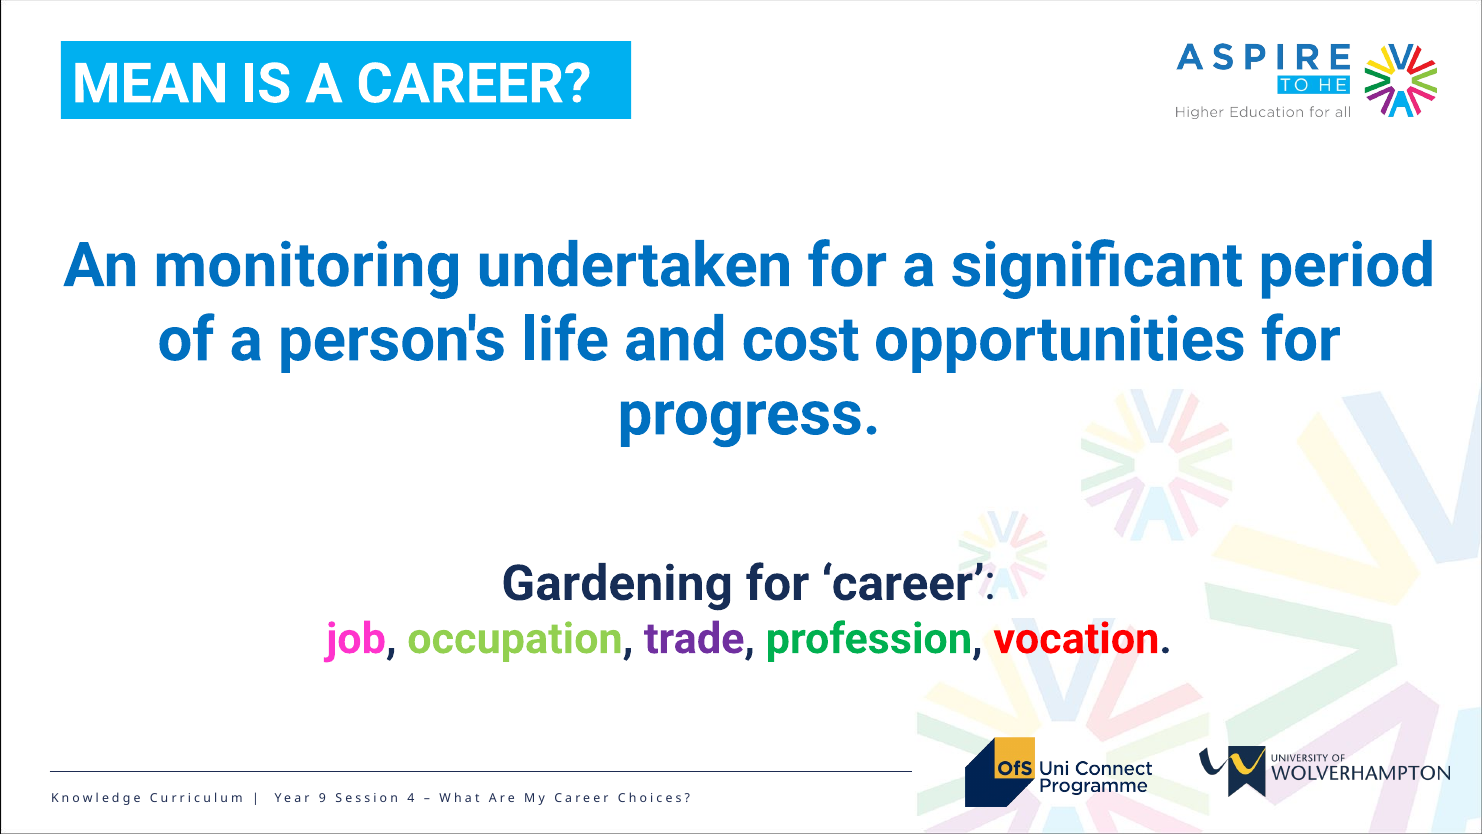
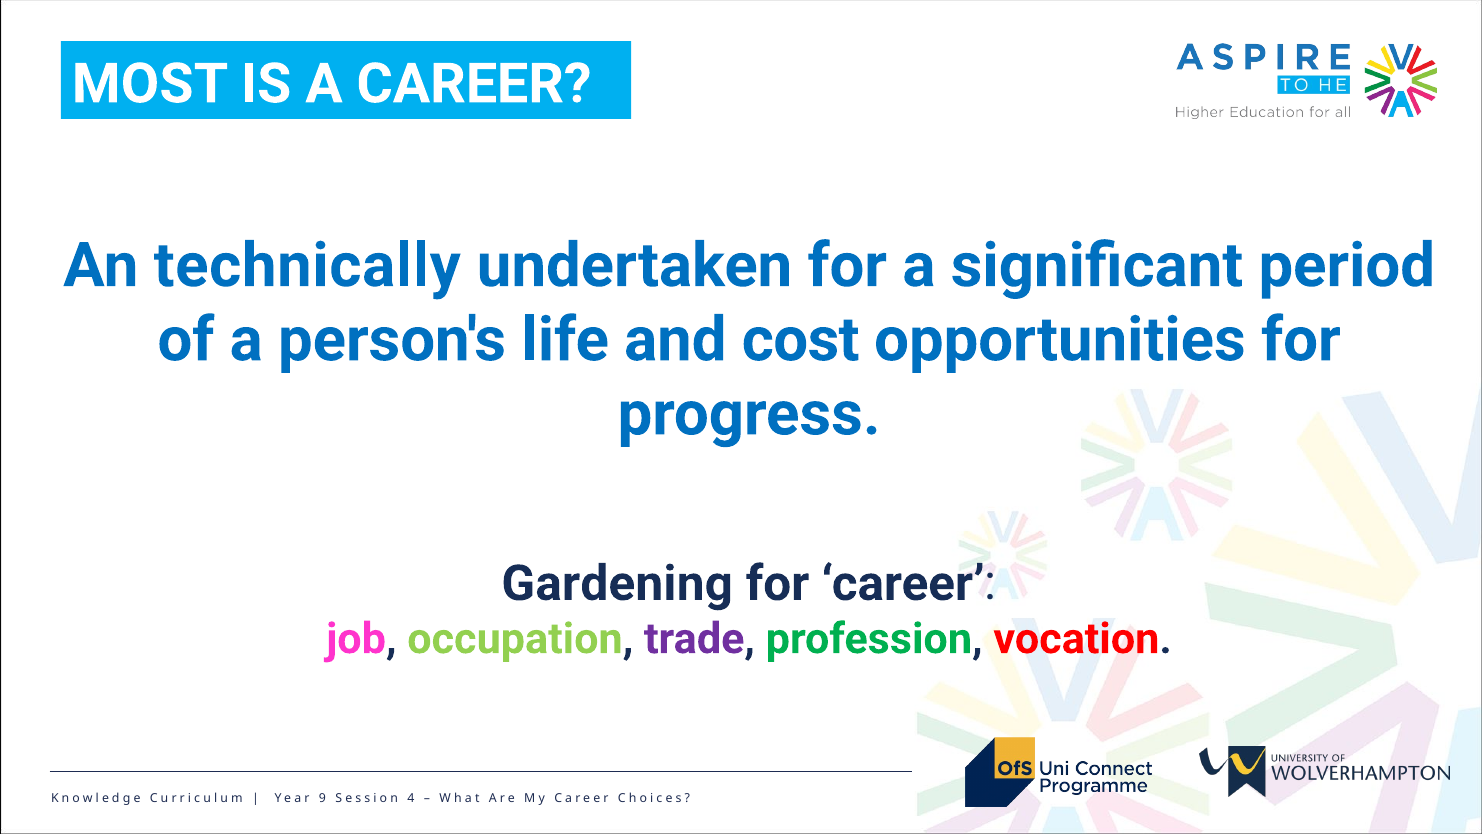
MEAN: MEAN -> MOST
monitoring: monitoring -> technically
